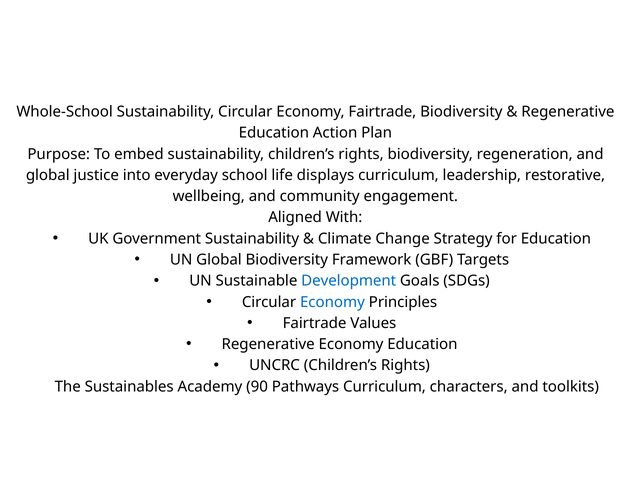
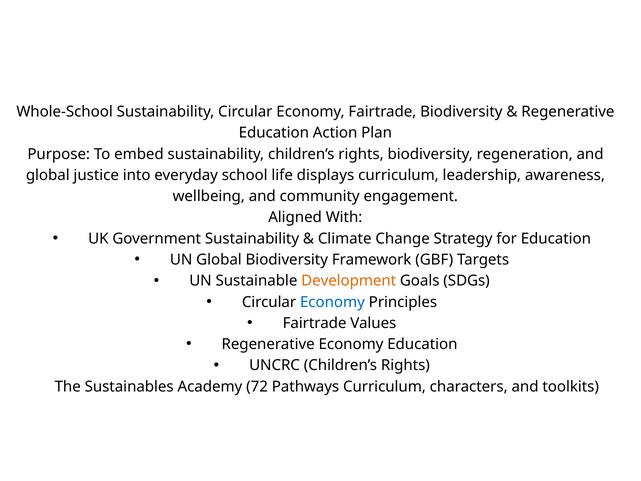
restorative: restorative -> awareness
Development colour: blue -> orange
90: 90 -> 72
